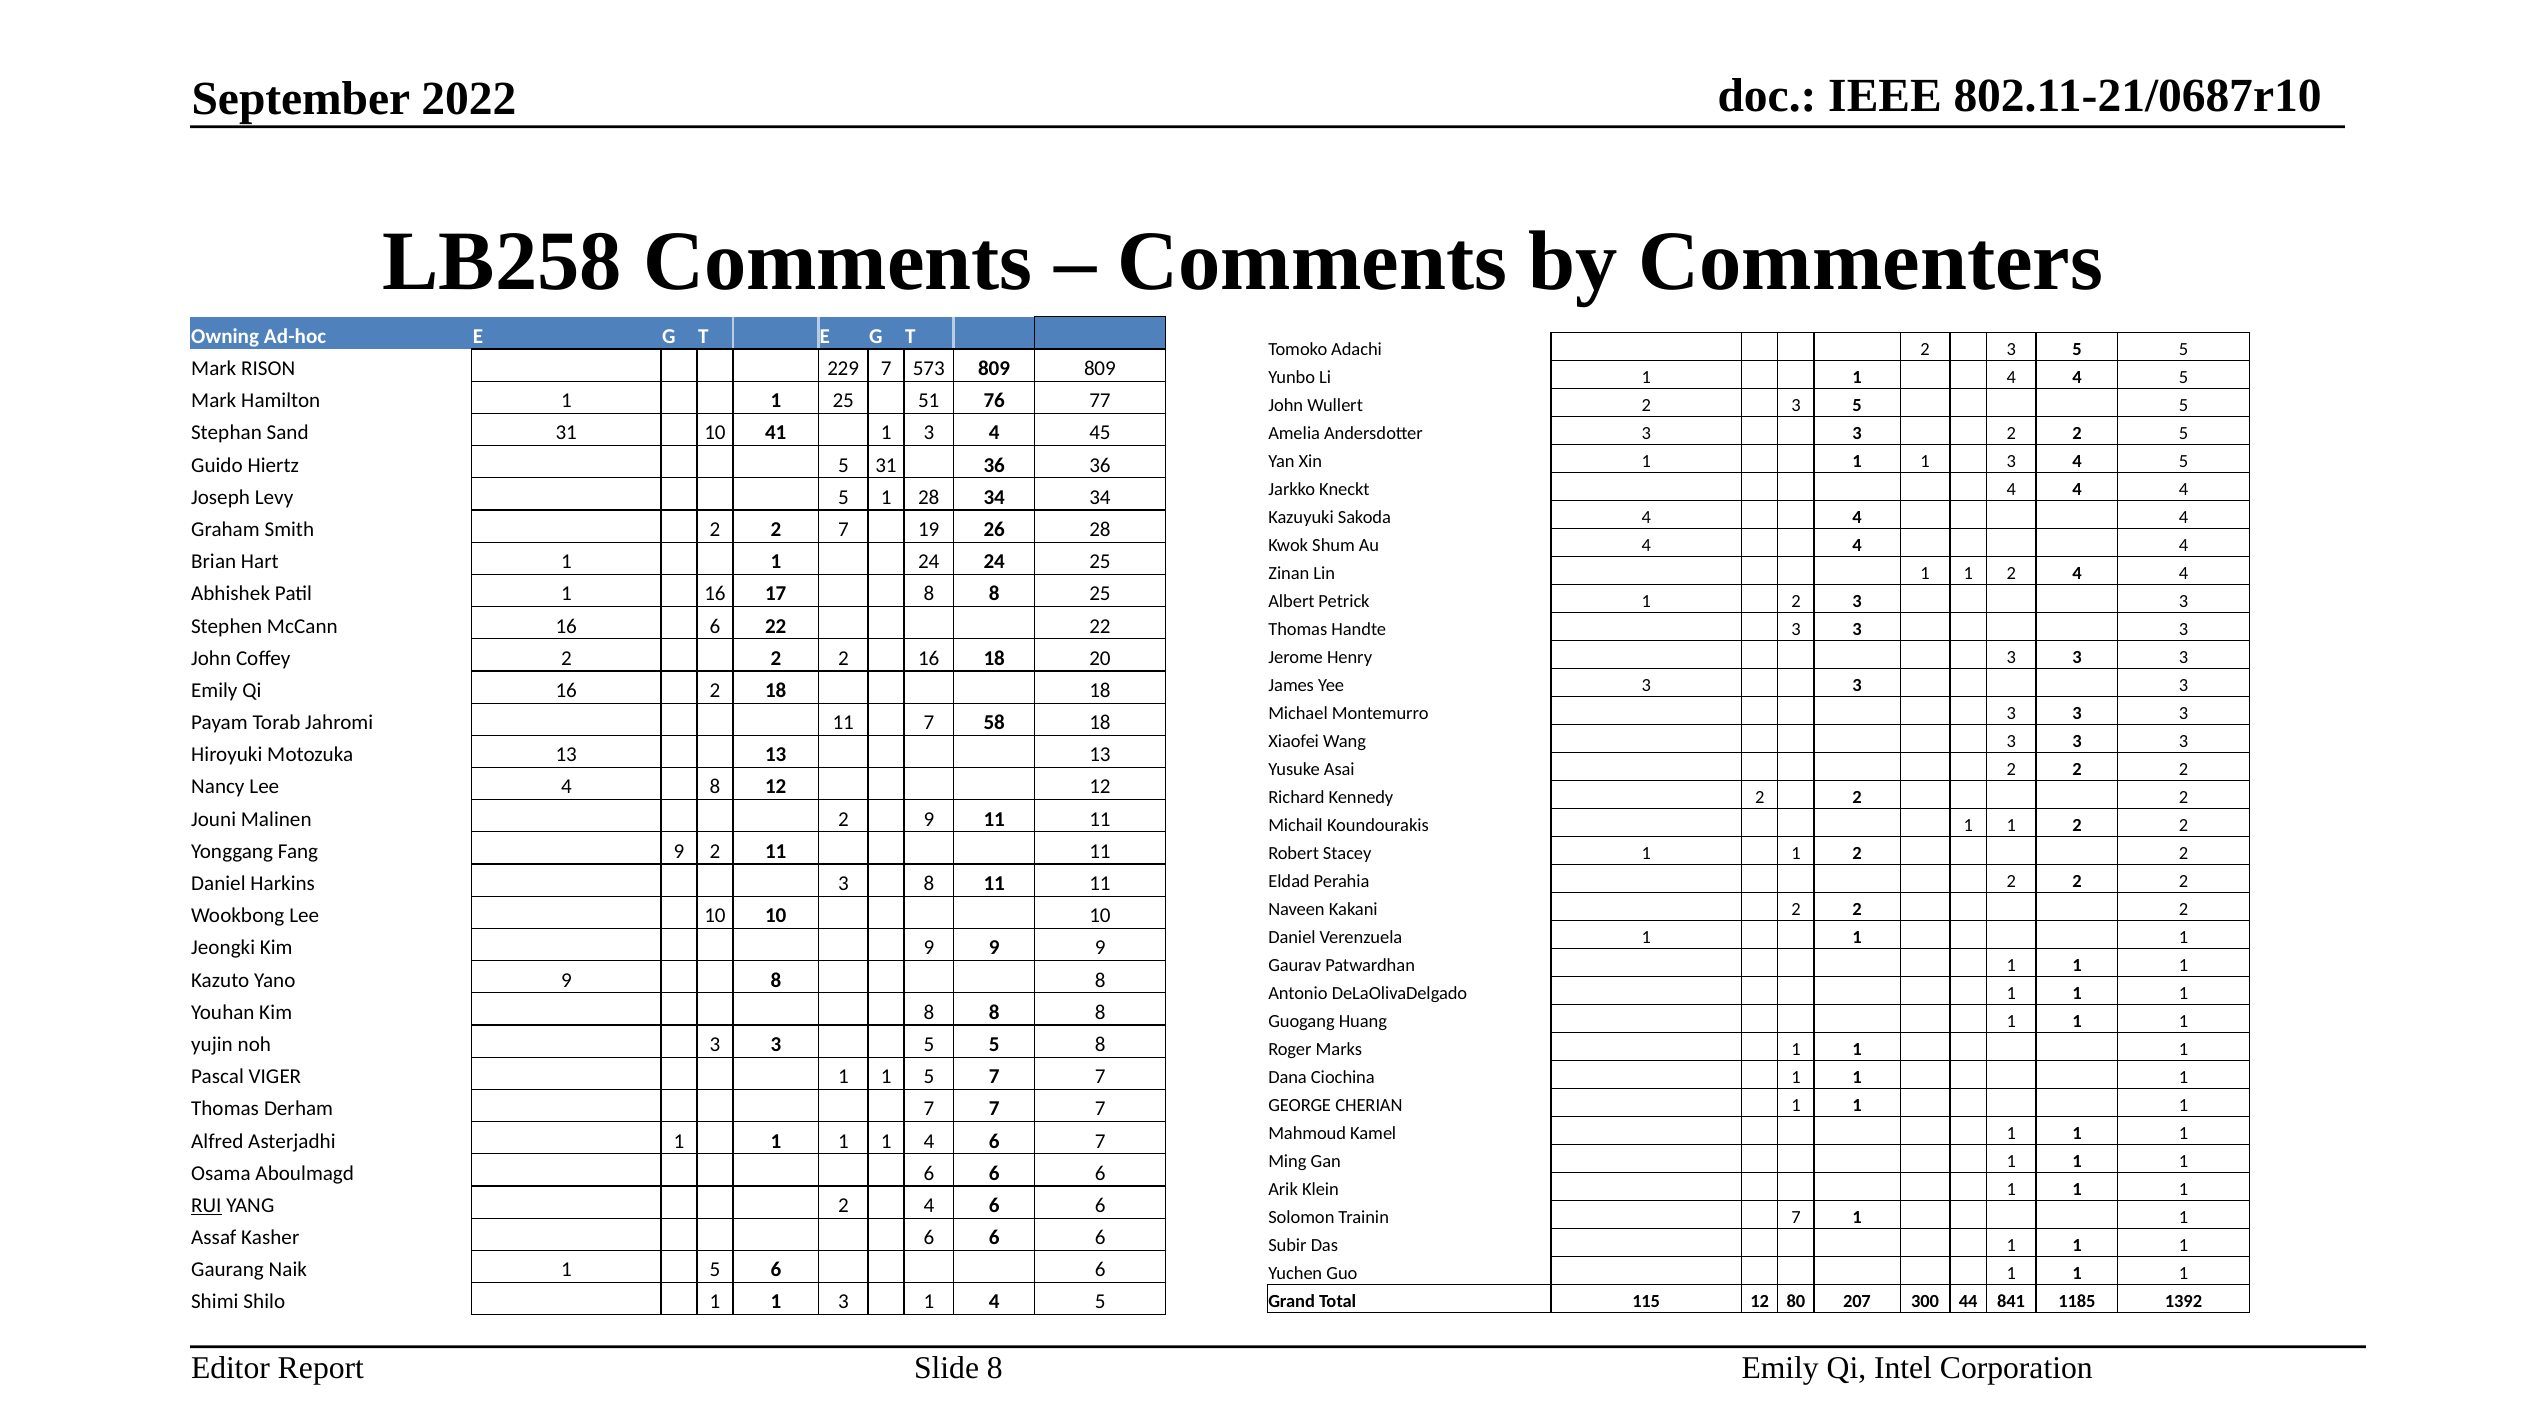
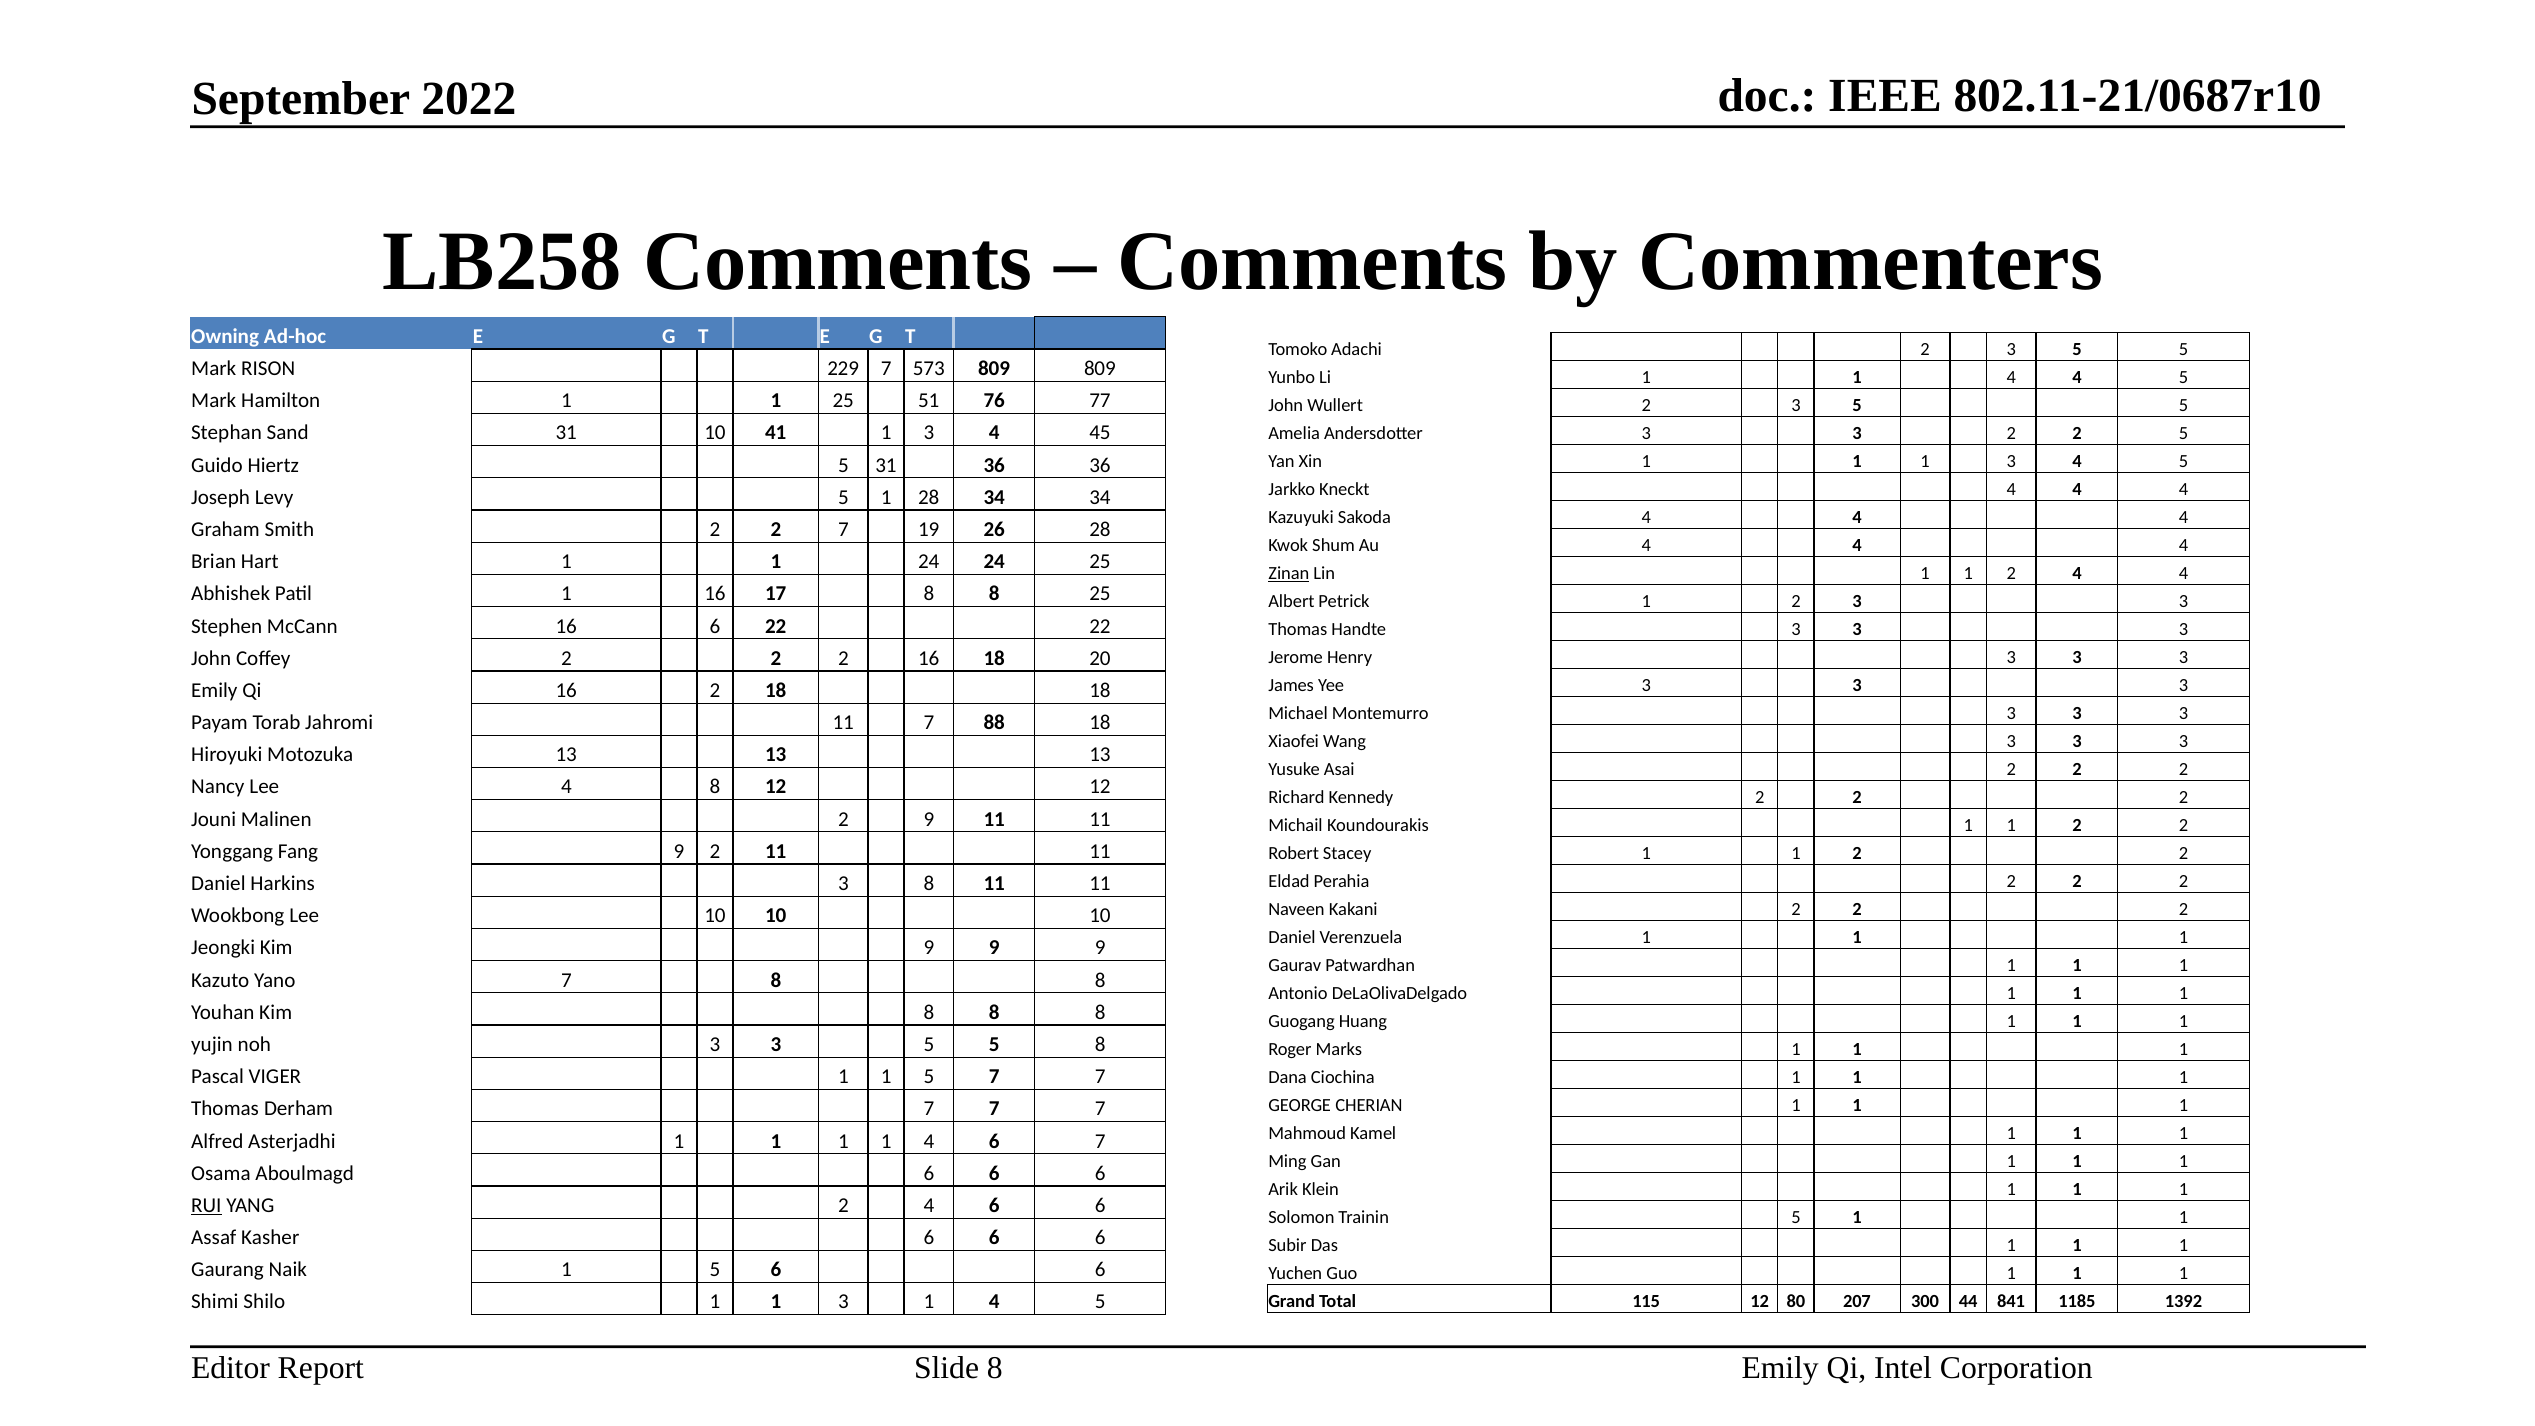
Zinan underline: none -> present
58: 58 -> 88
Yano 9: 9 -> 7
Trainin 7: 7 -> 5
